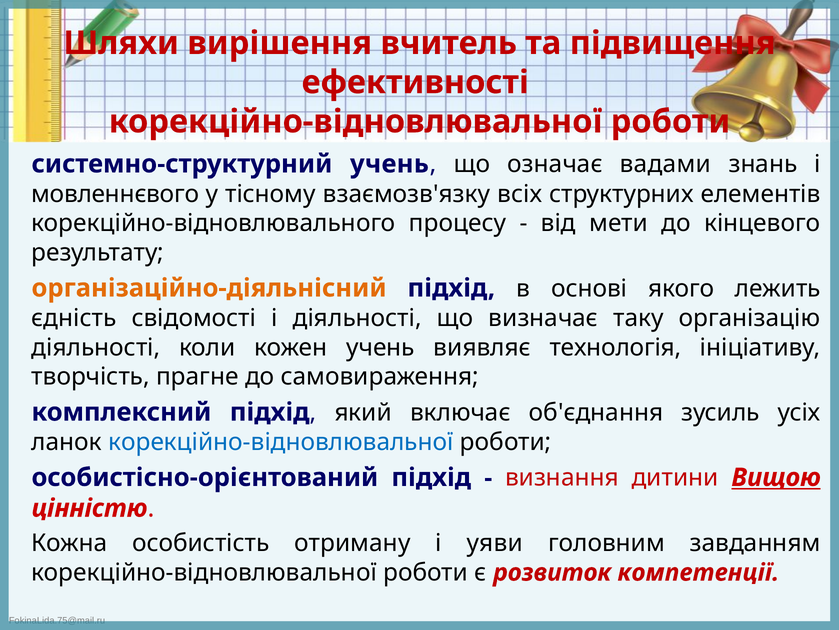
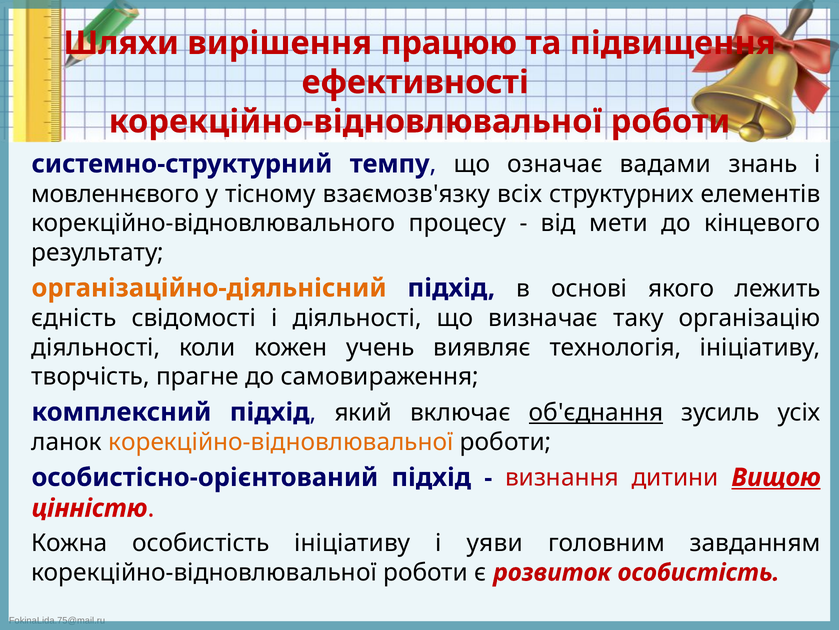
вчитель: вчитель -> працюю
системно-структурний учень: учень -> темпу
об'єднання underline: none -> present
корекційно-відновлювальної at (281, 442) colour: blue -> orange
особистість отриману: отриману -> ініціативу
розвиток компетенції: компетенції -> особистість
